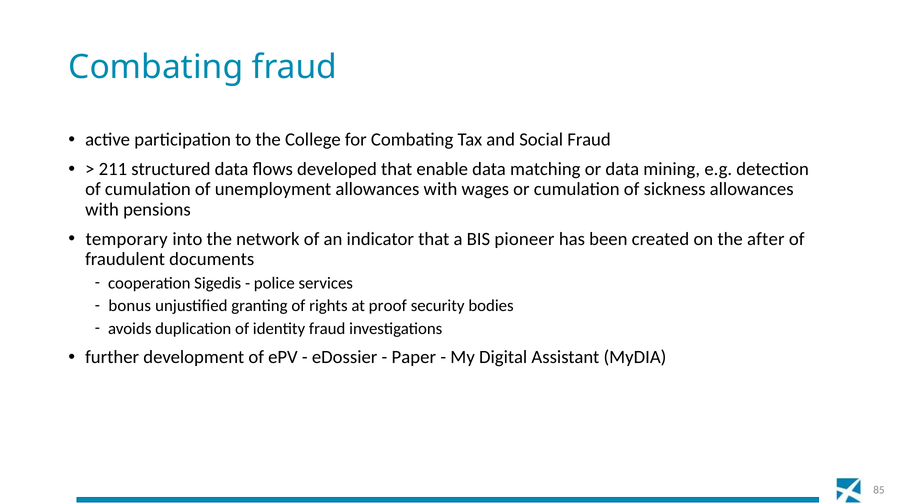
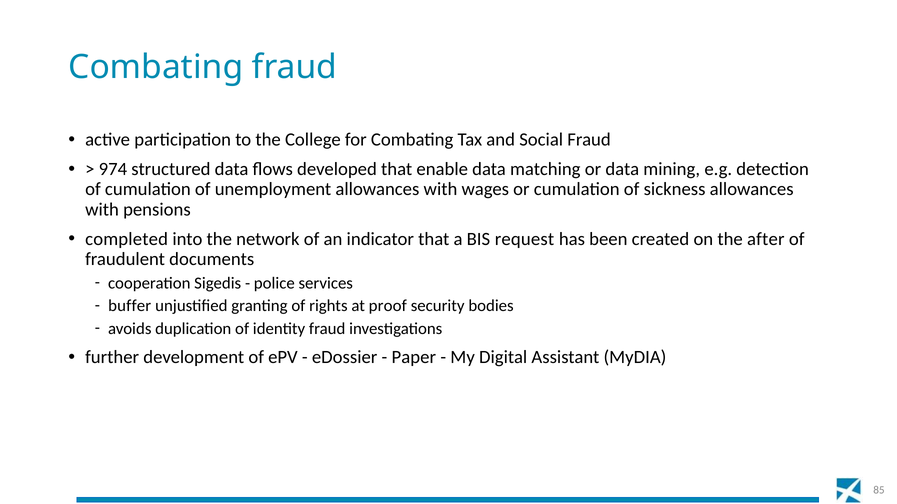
211: 211 -> 974
temporary: temporary -> completed
pioneer: pioneer -> request
bonus: bonus -> buffer
